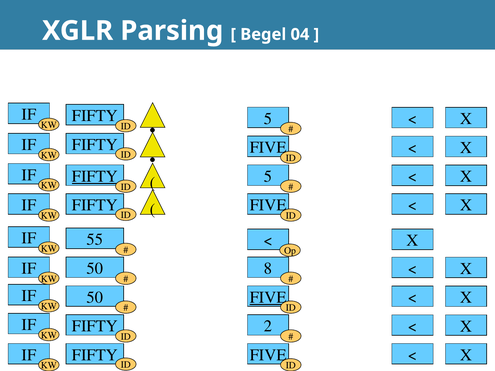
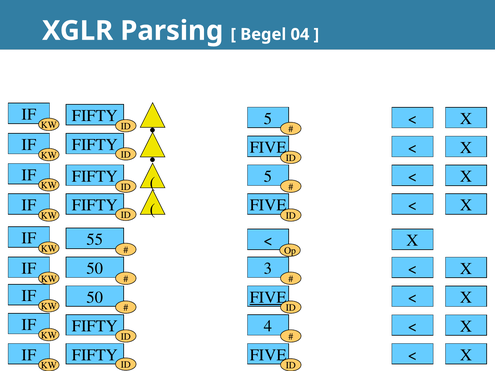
FIFTY at (95, 176) underline: present -> none
8: 8 -> 3
2: 2 -> 4
